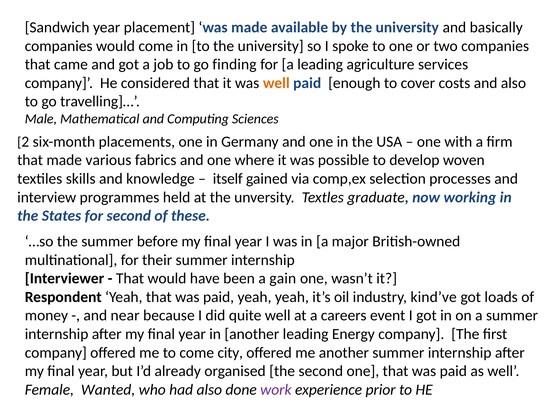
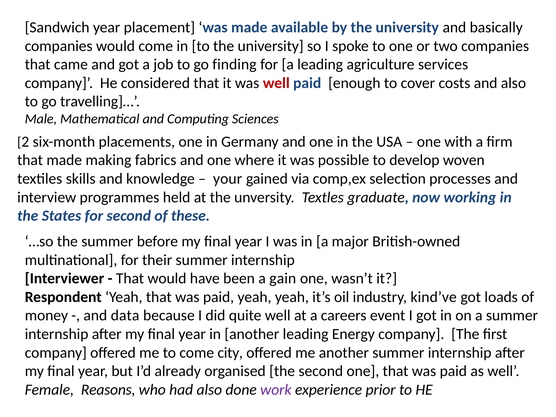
well at (276, 83) colour: orange -> red
various: various -> making
itself: itself -> your
near: near -> data
Wanted: Wanted -> Reasons
